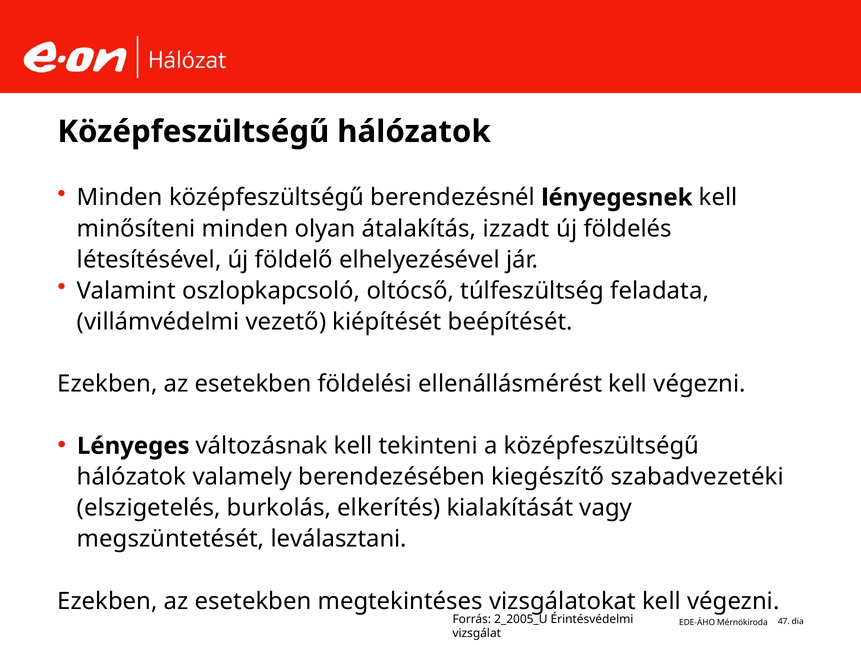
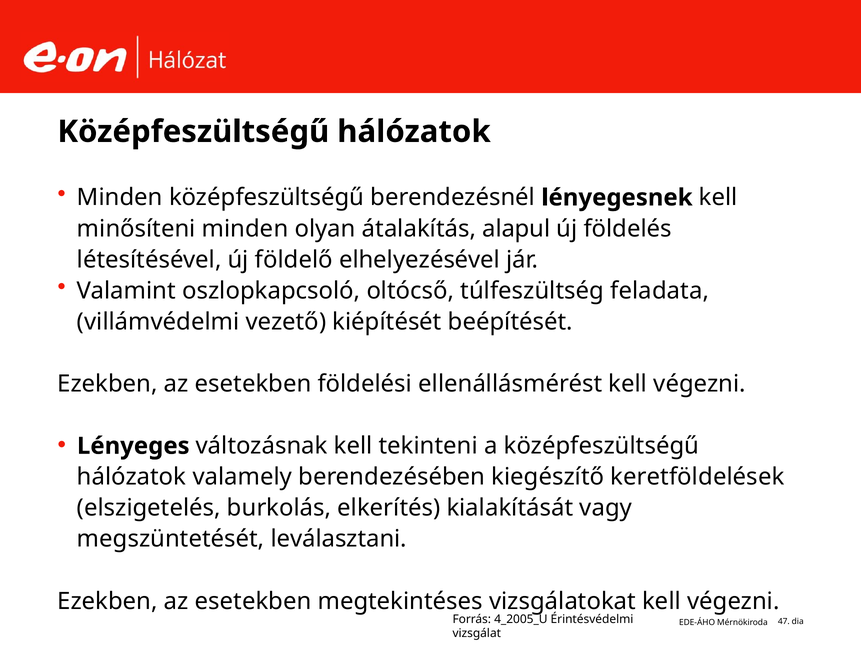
izzadt: izzadt -> alapul
szabadvezetéki: szabadvezetéki -> keretföldelések
2_2005_U: 2_2005_U -> 4_2005_U
